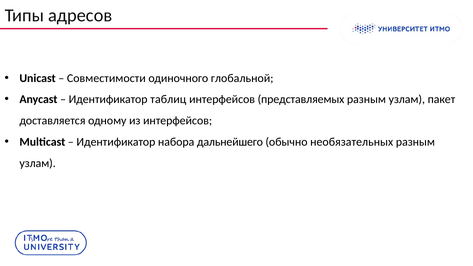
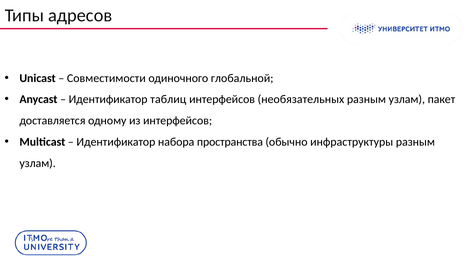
представляемых: представляемых -> необязательных
дальнейшего: дальнейшего -> пространства
необязательных: необязательных -> инфраструктуры
